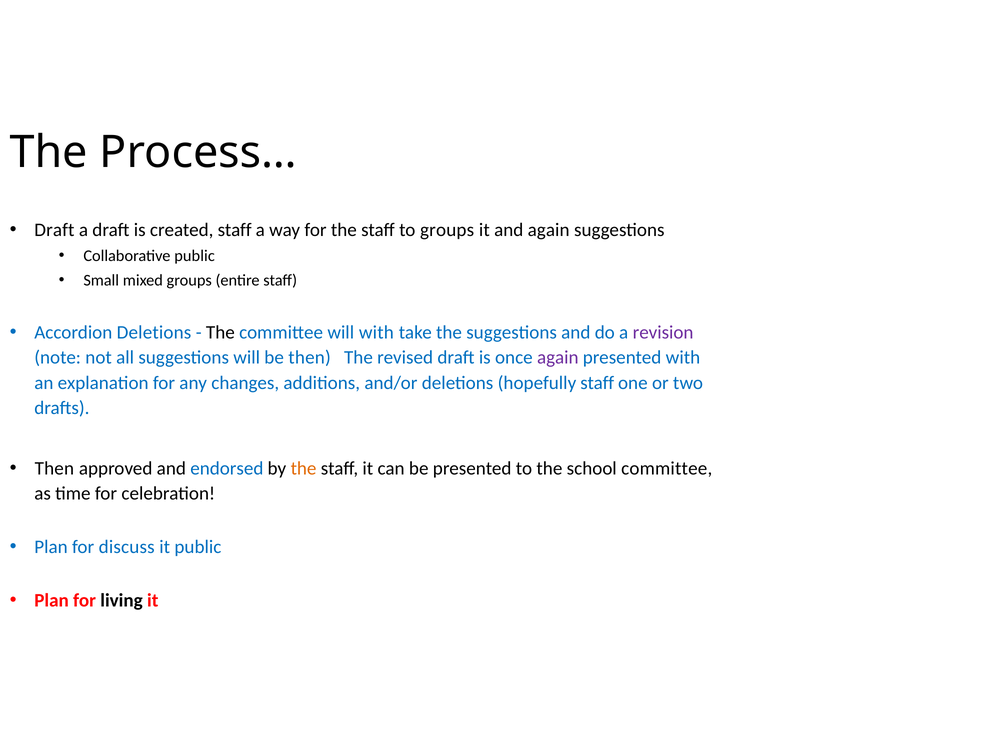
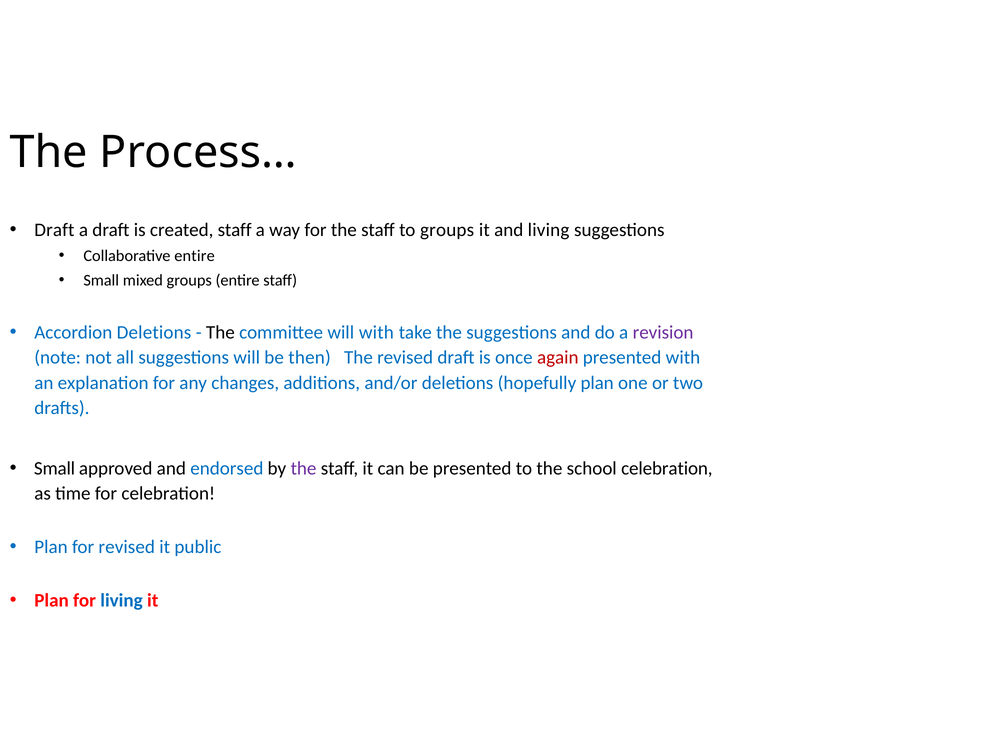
and again: again -> living
Collaborative public: public -> entire
again at (558, 358) colour: purple -> red
hopefully staff: staff -> plan
Then at (54, 468): Then -> Small
the at (304, 468) colour: orange -> purple
school committee: committee -> celebration
for discuss: discuss -> revised
living at (122, 600) colour: black -> blue
